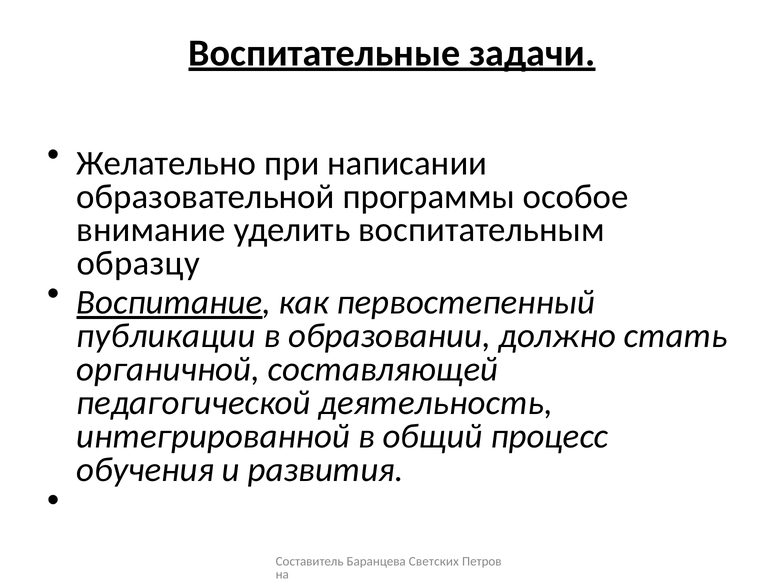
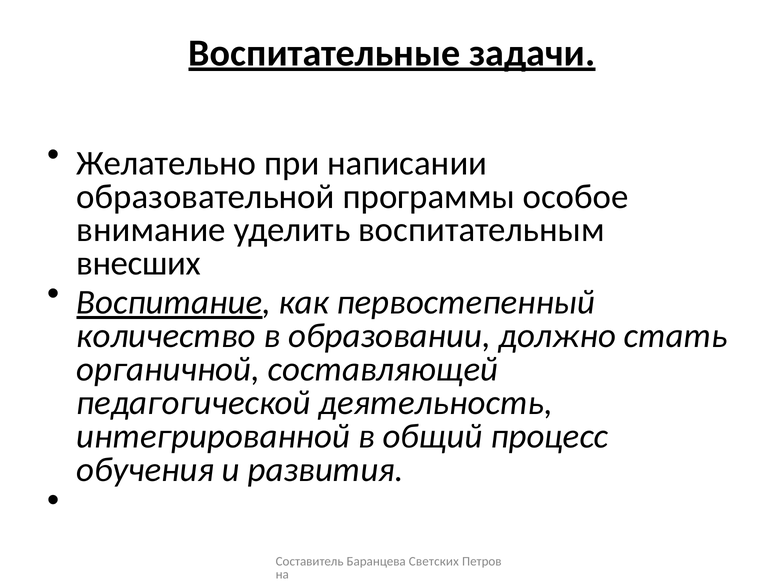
образцу: образцу -> внесших
публикации: публикации -> количество
